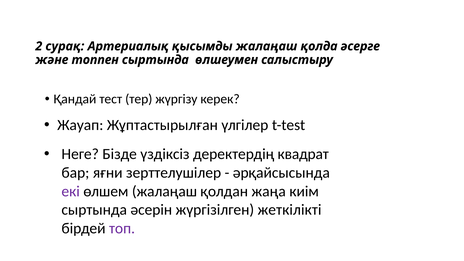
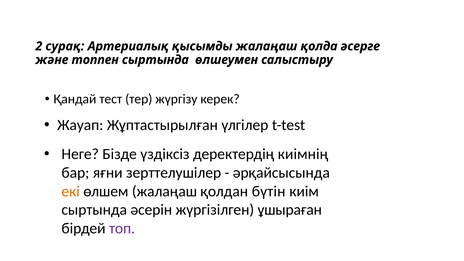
квадрат: квадрат -> киімнің
екі colour: purple -> orange
жаңа: жаңа -> бүтін
жеткілікті: жеткілікті -> ұшыраған
